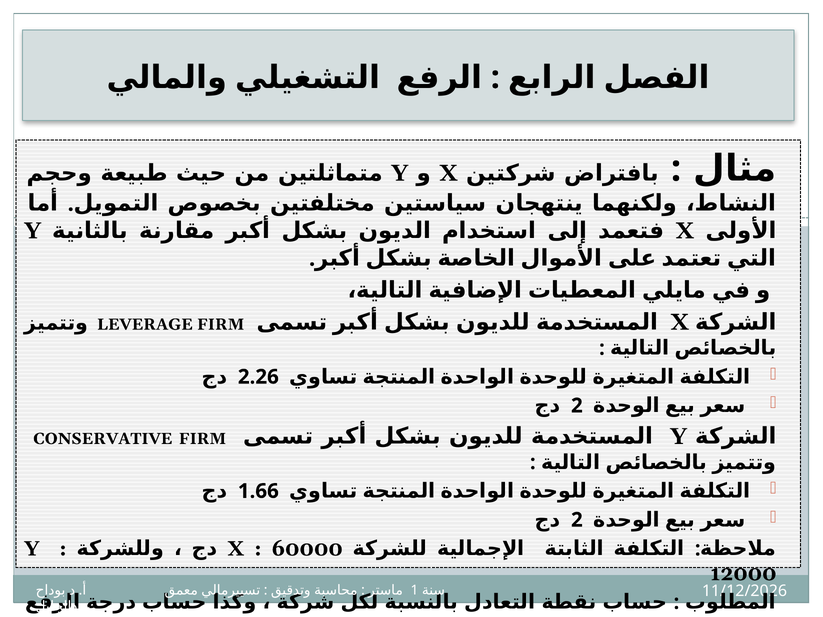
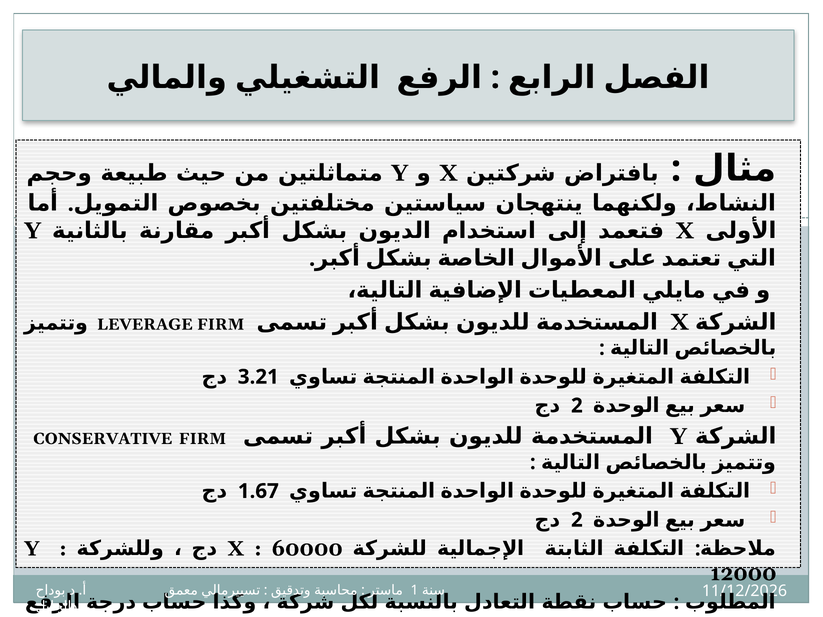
2.26: 2.26 -> 3.21
1.66: 1.66 -> 1.67
